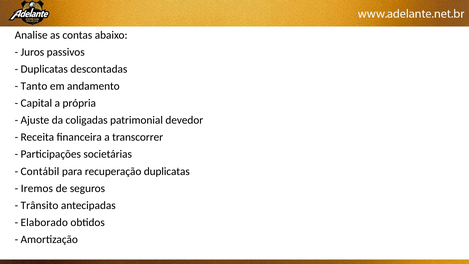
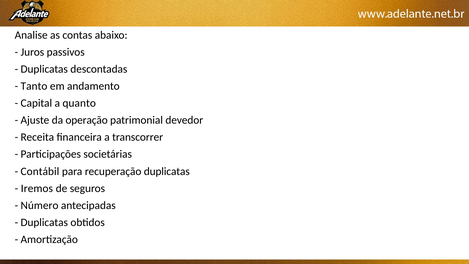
própria: própria -> quanto
coligadas: coligadas -> operação
Trânsito: Trânsito -> Número
Elaborado at (44, 222): Elaborado -> Duplicatas
